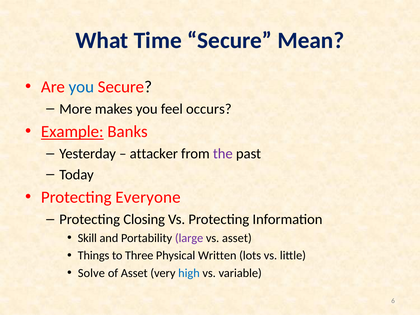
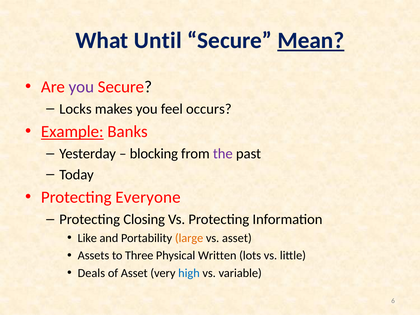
Time: Time -> Until
Mean underline: none -> present
you at (81, 87) colour: blue -> purple
More: More -> Locks
attacker: attacker -> blocking
Skill: Skill -> Like
large colour: purple -> orange
Things: Things -> Assets
Solve: Solve -> Deals
